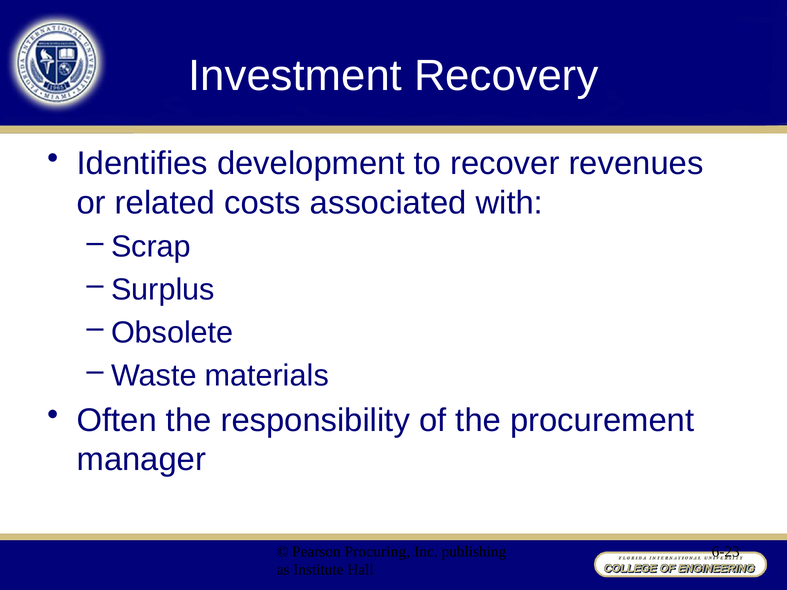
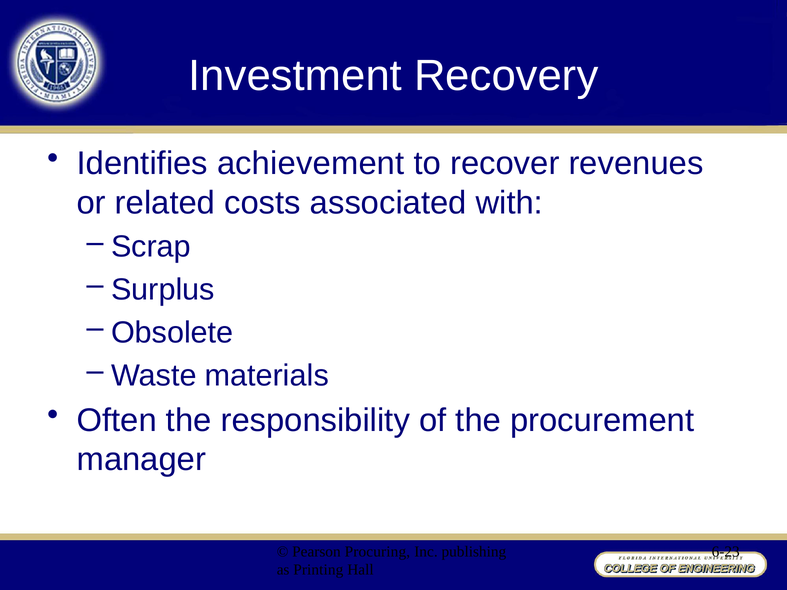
development: development -> achievement
Institute: Institute -> Printing
